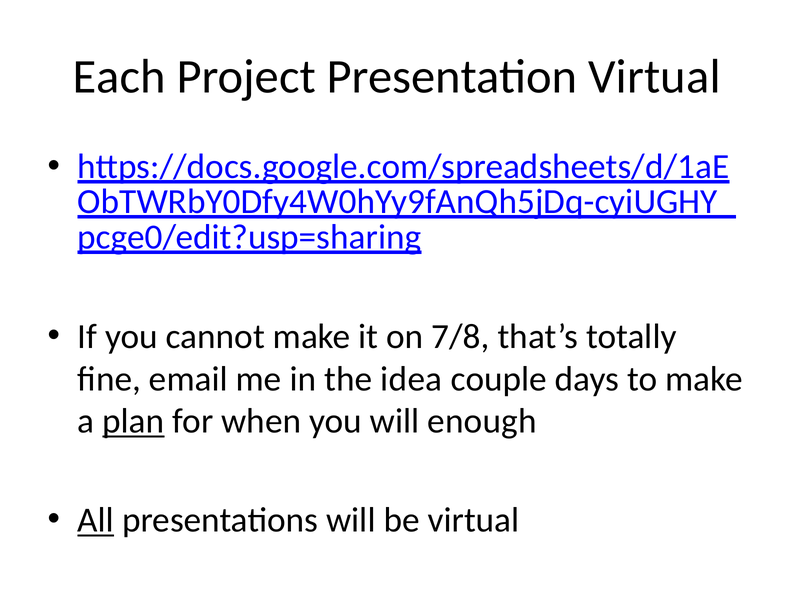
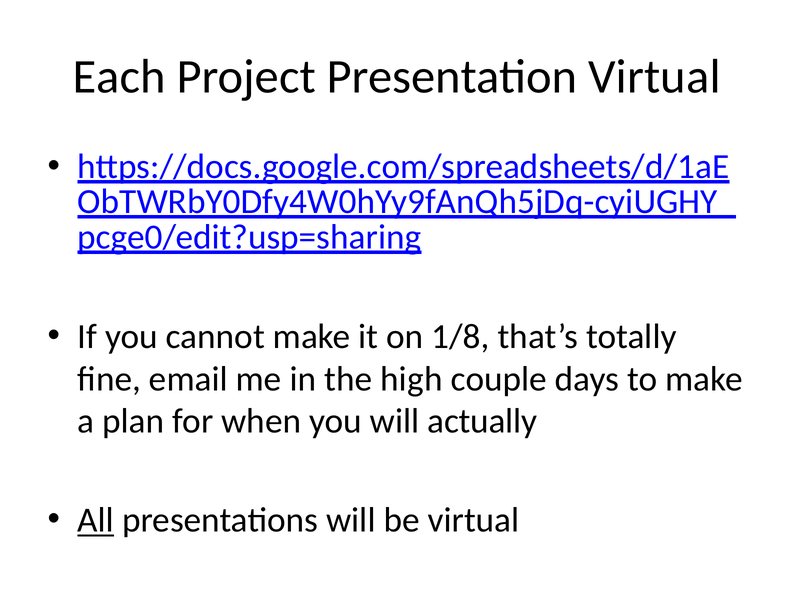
7/8: 7/8 -> 1/8
idea: idea -> high
plan underline: present -> none
enough: enough -> actually
